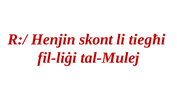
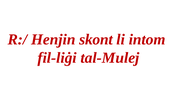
tiegħi: tiegħi -> intom
